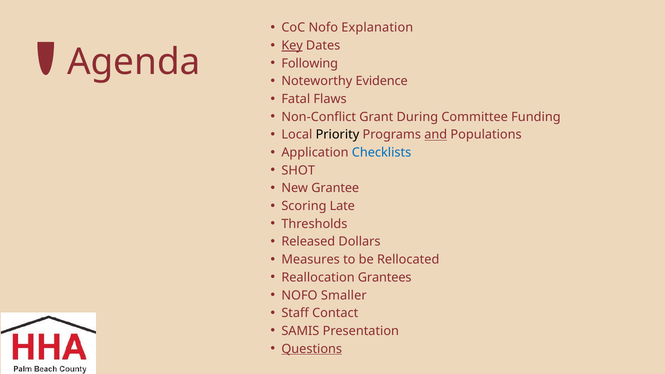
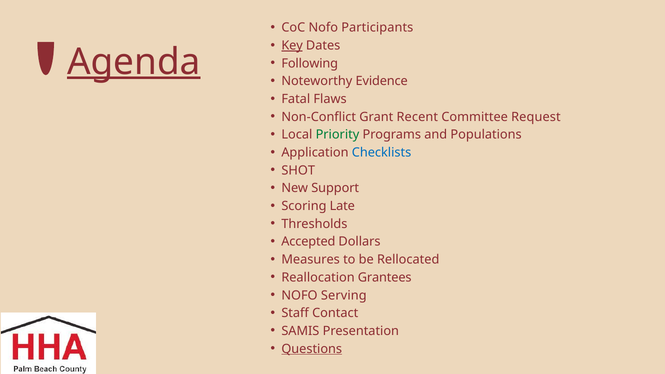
Explanation: Explanation -> Participants
Agenda underline: none -> present
During: During -> Recent
Funding: Funding -> Request
Priority colour: black -> green
and underline: present -> none
Grantee: Grantee -> Support
Released: Released -> Accepted
Smaller: Smaller -> Serving
